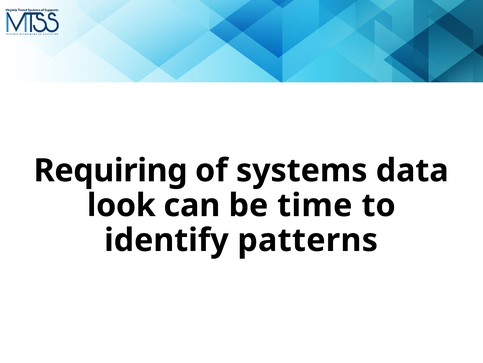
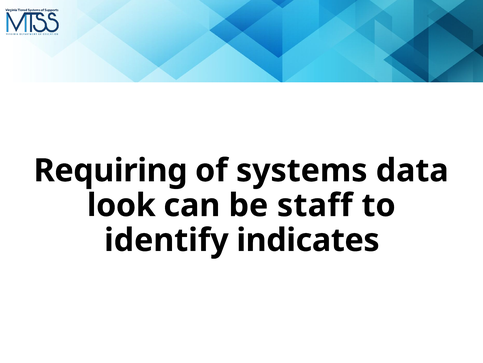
time: time -> staff
patterns: patterns -> indicates
